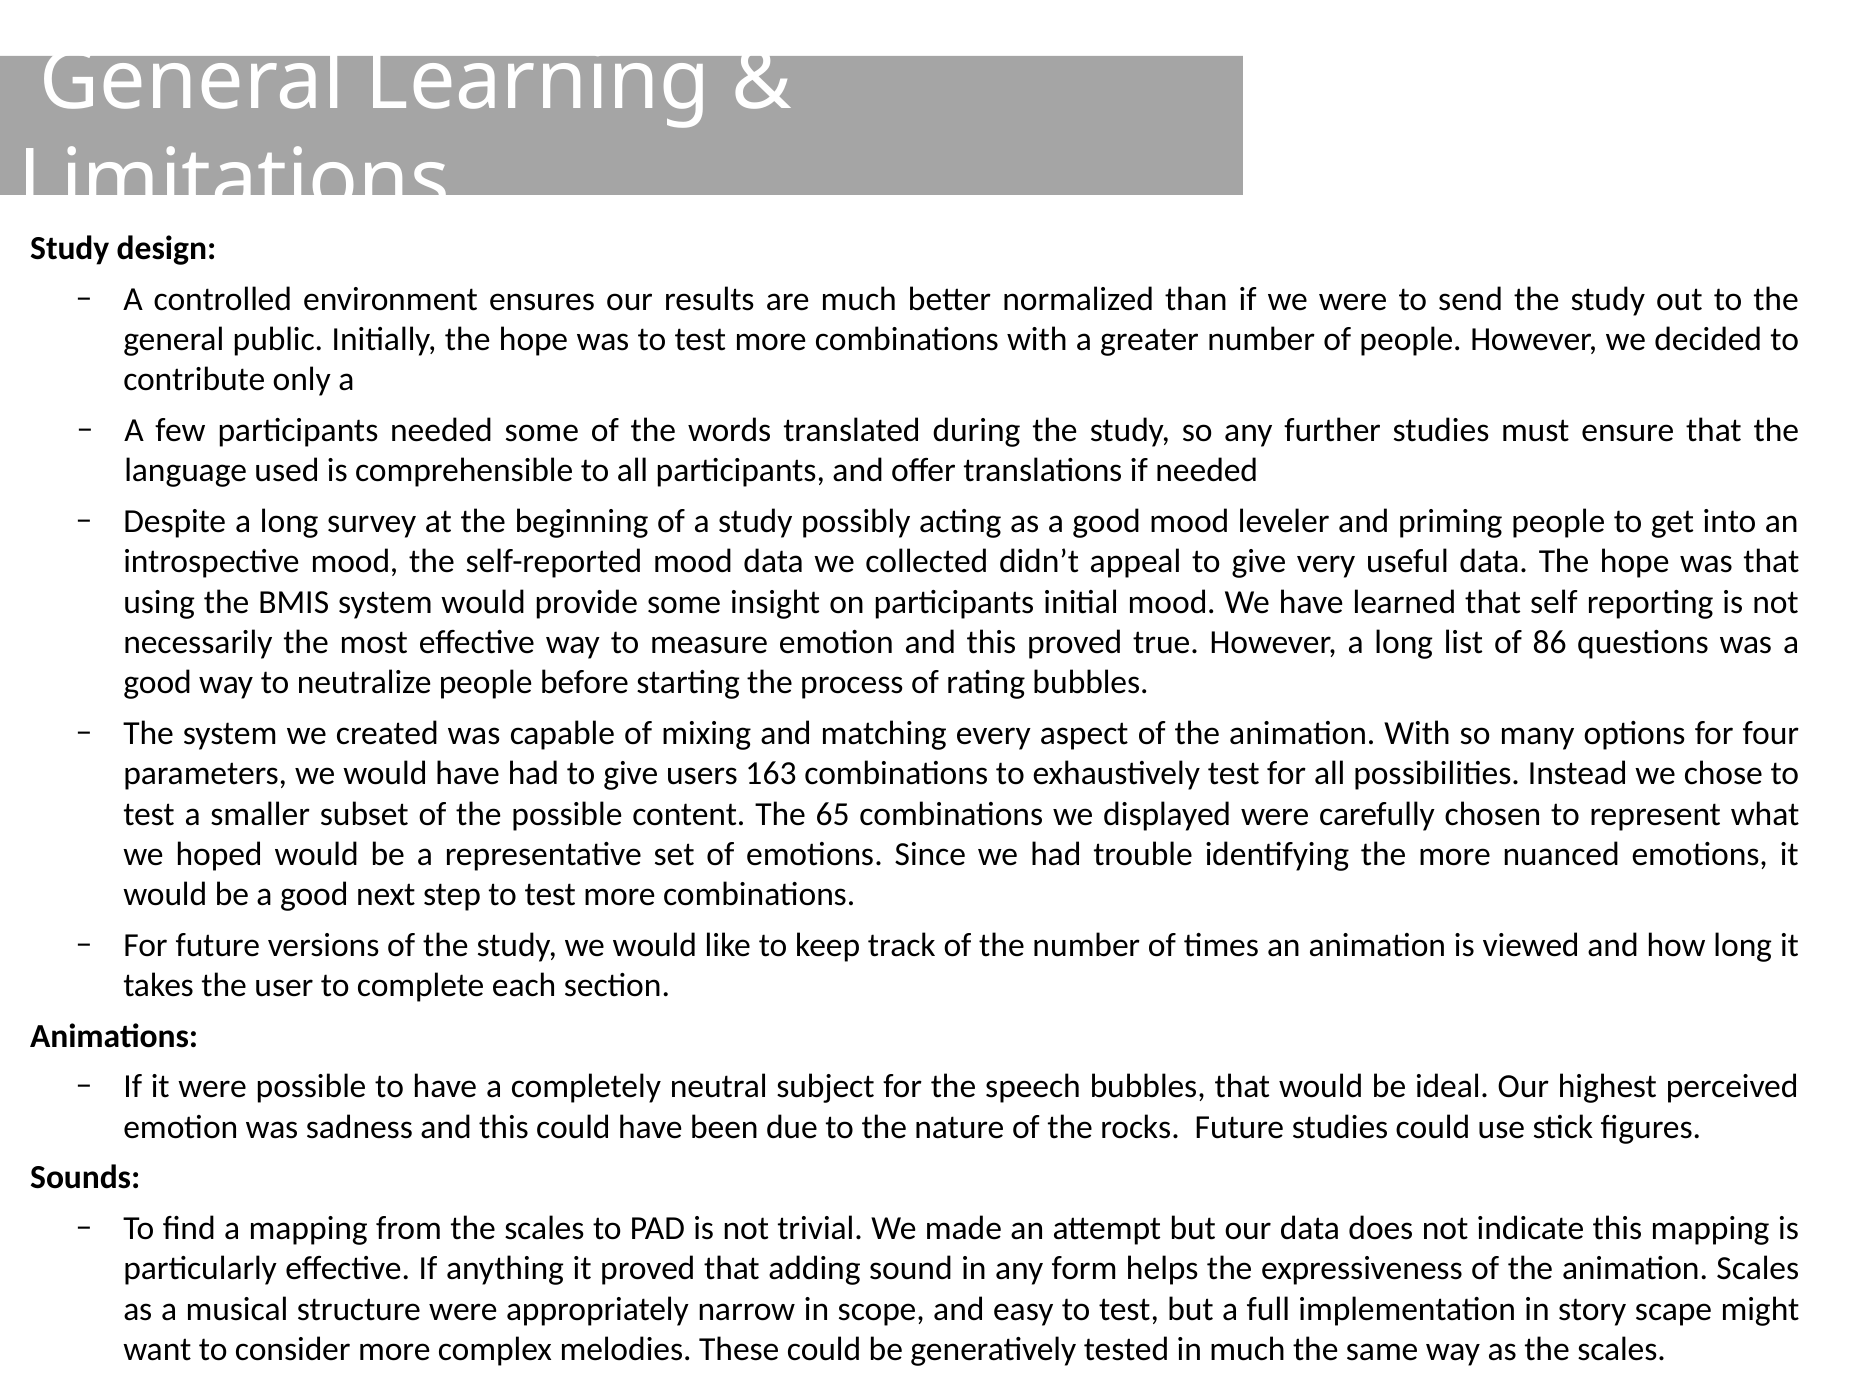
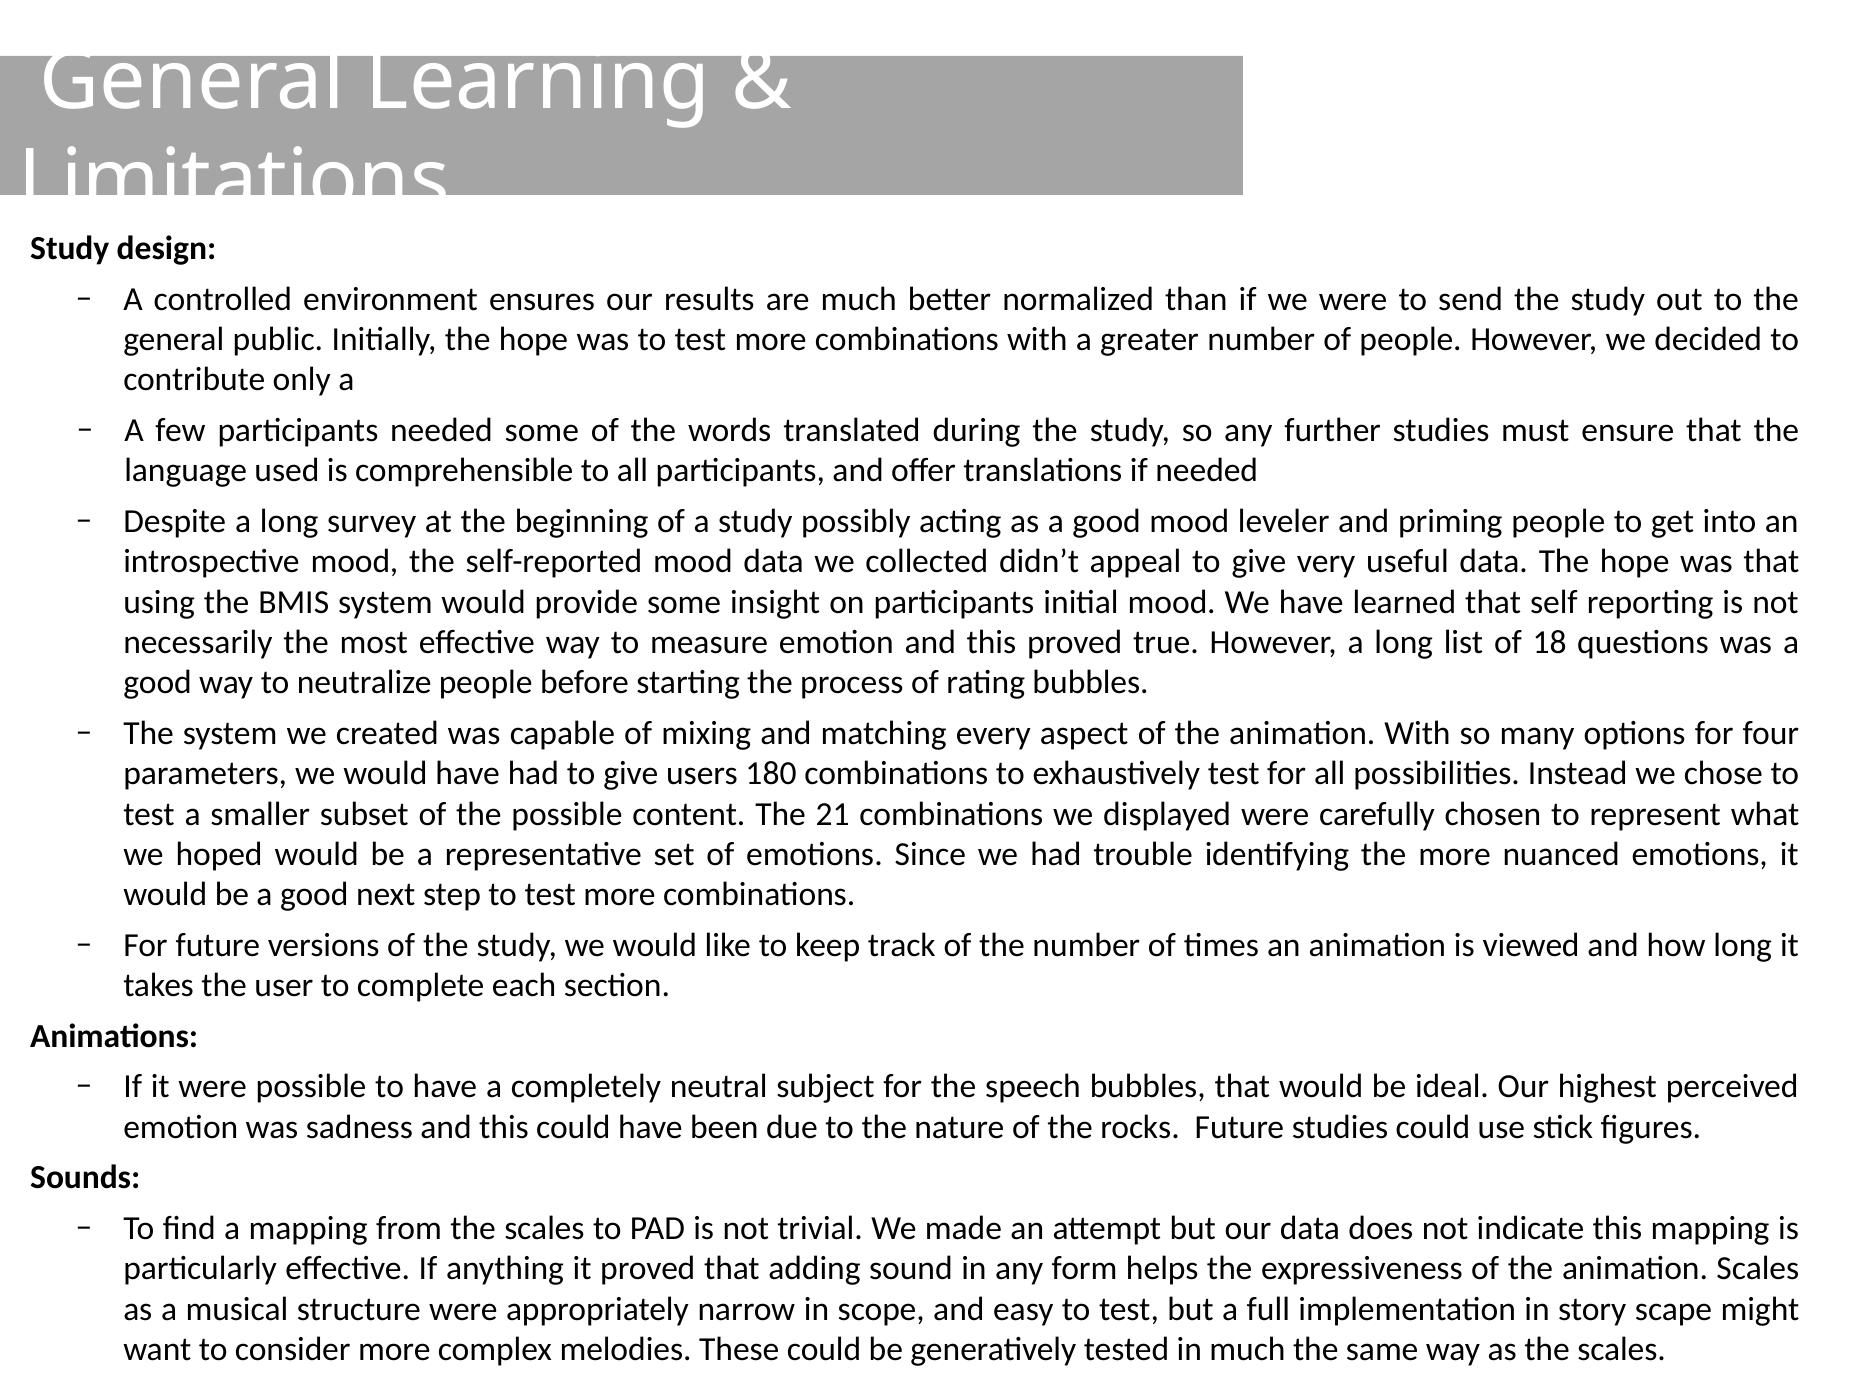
86: 86 -> 18
163: 163 -> 180
65: 65 -> 21
